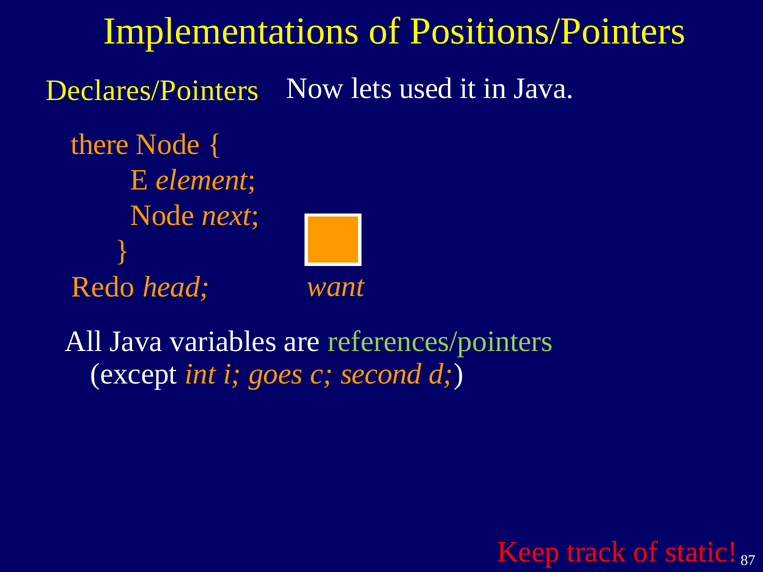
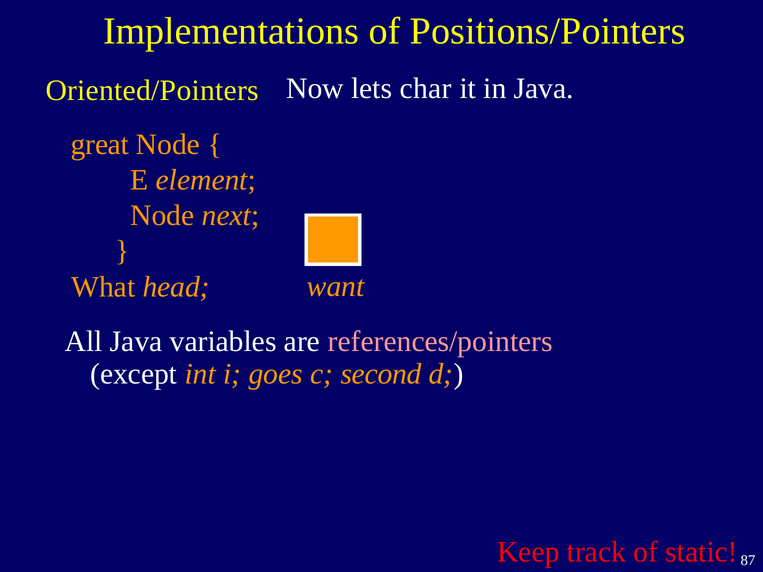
used: used -> char
Declares/Pointers: Declares/Pointers -> Oriented/Pointers
there: there -> great
Redo: Redo -> What
references/pointers colour: light green -> pink
